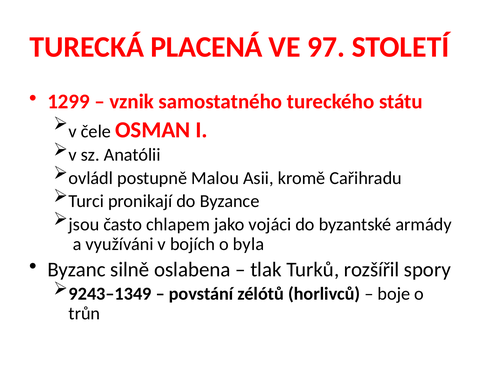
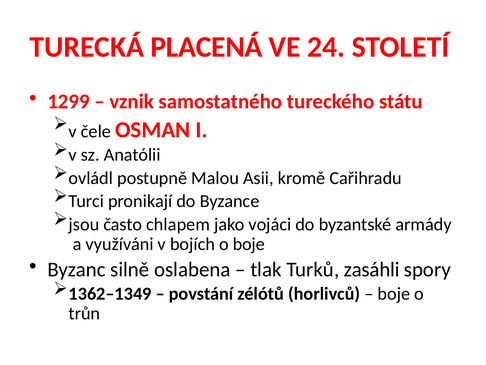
97: 97 -> 24
o byla: byla -> boje
rozšířil: rozšířil -> zasáhli
9243–1349: 9243–1349 -> 1362–1349
